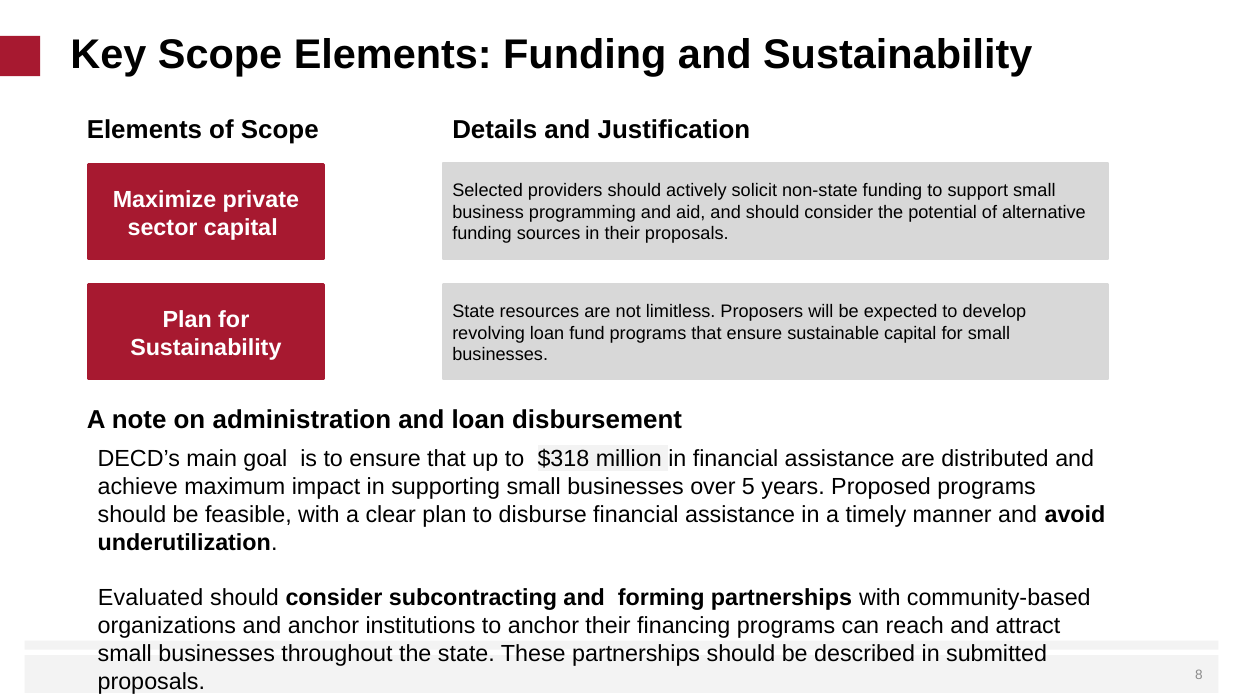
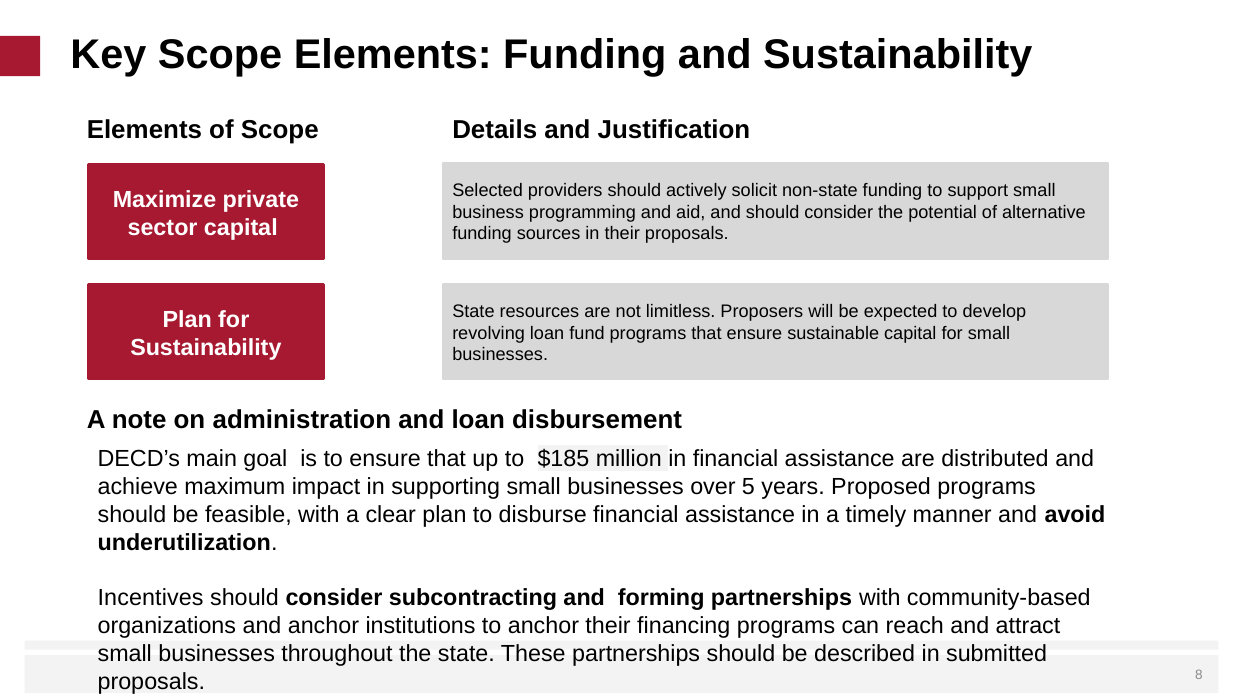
$318: $318 -> $185
Evaluated: Evaluated -> Incentives
